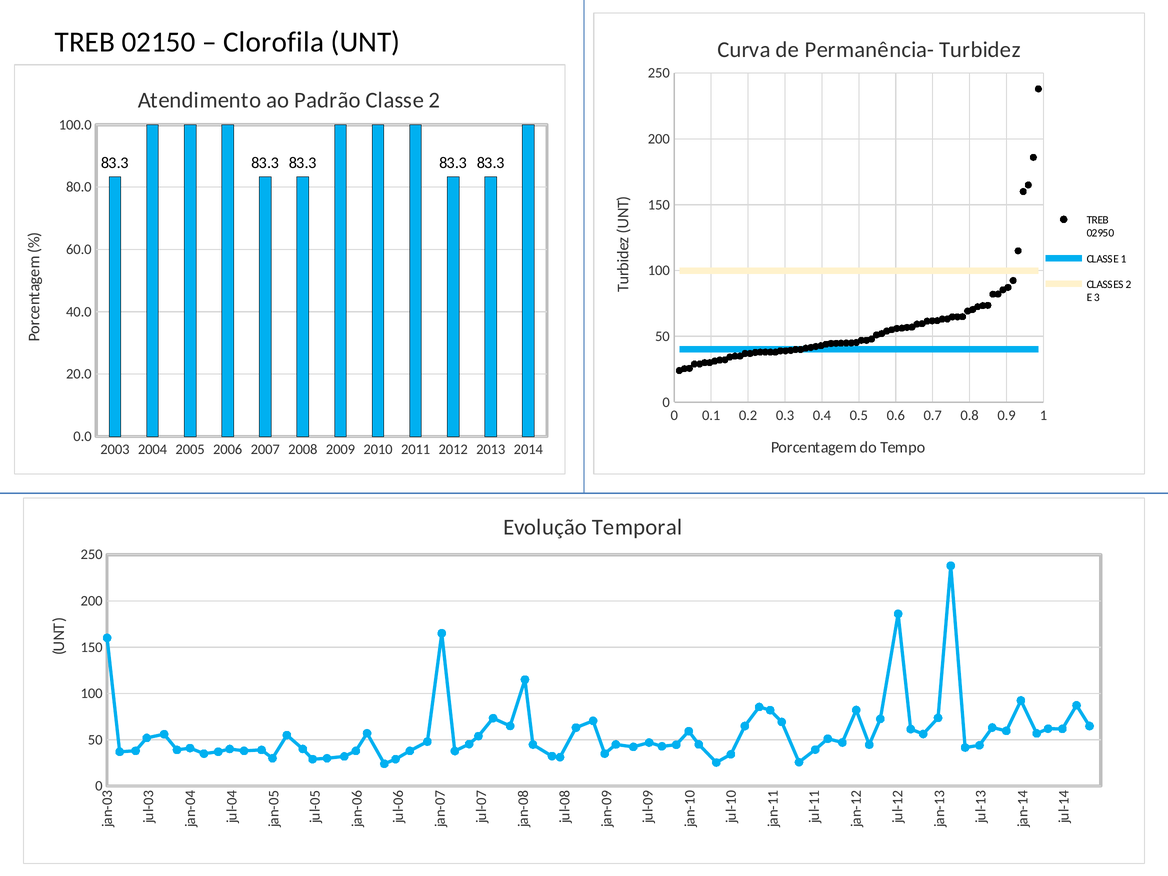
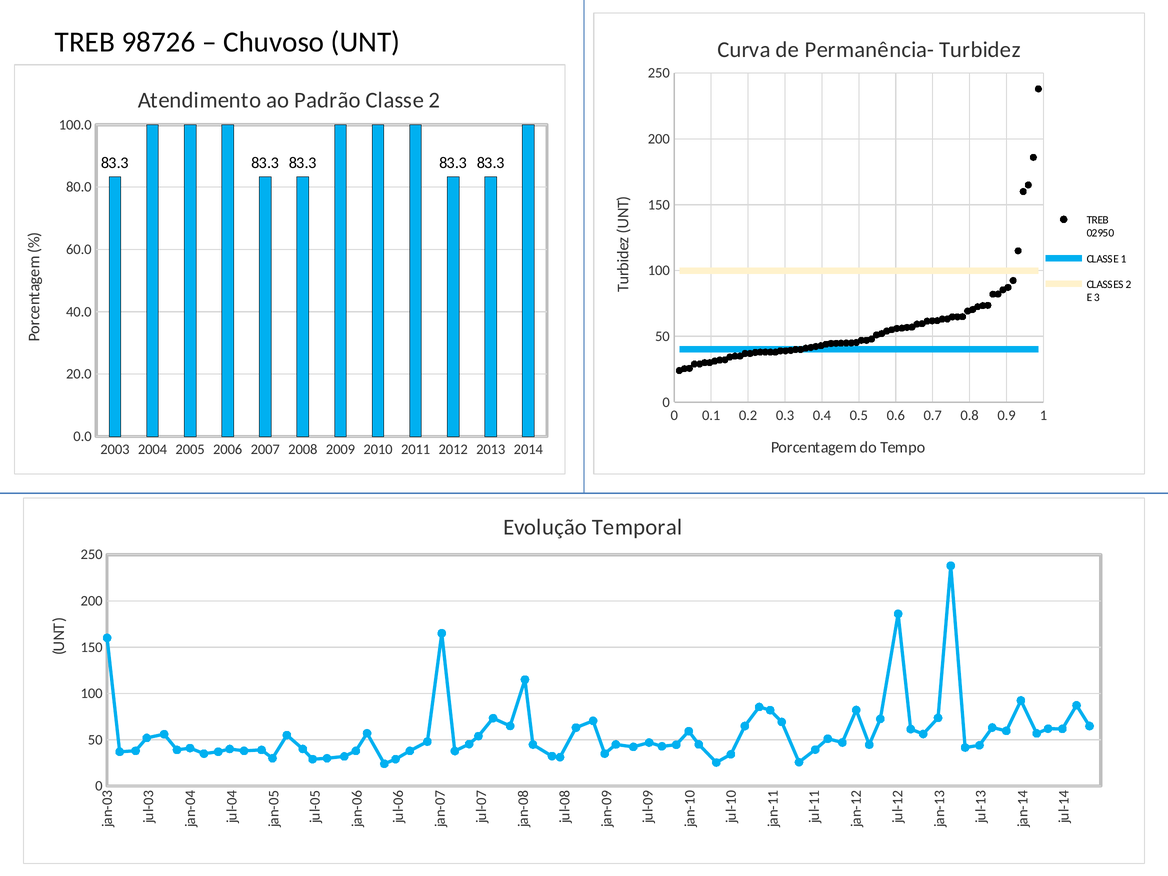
02150: 02150 -> 98726
Clorofila: Clorofila -> Chuvoso
